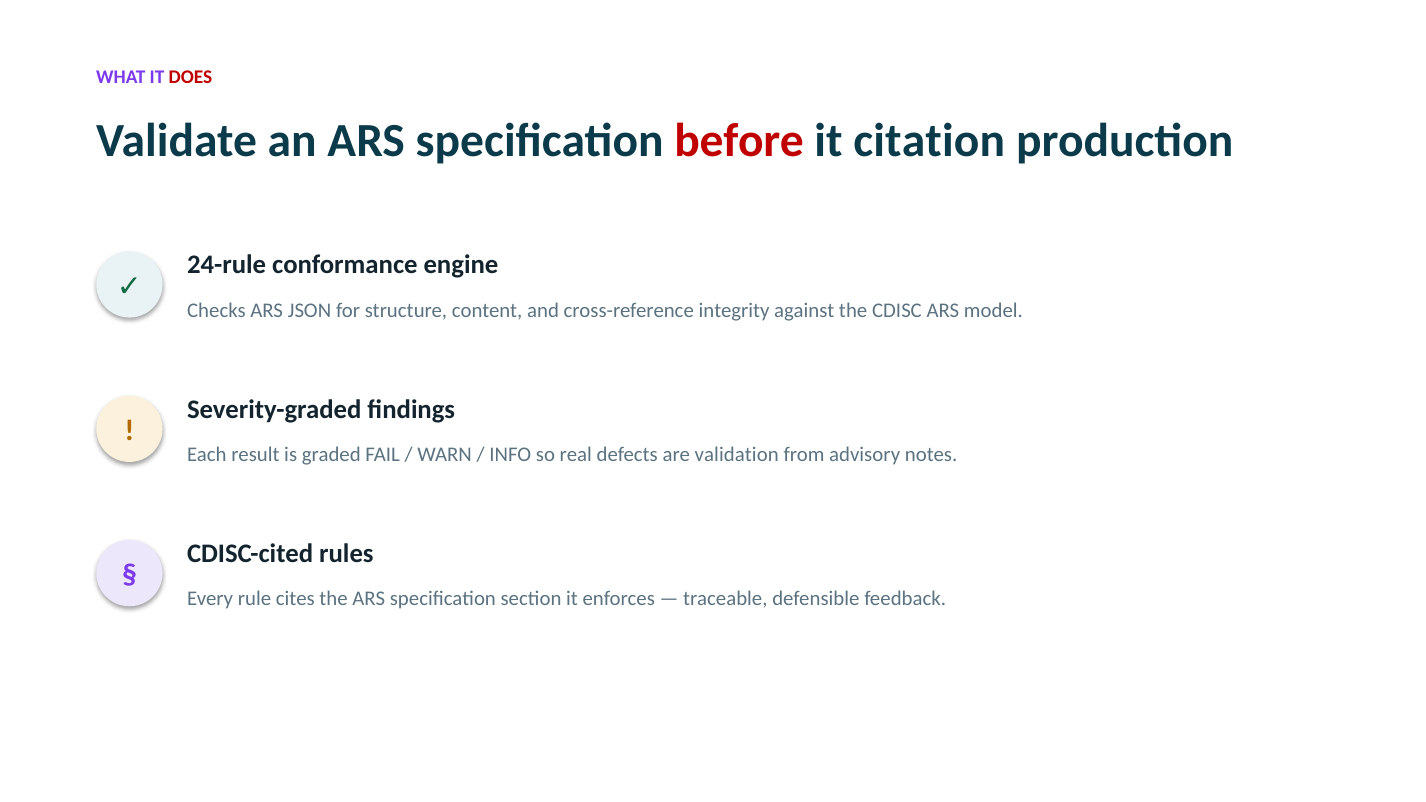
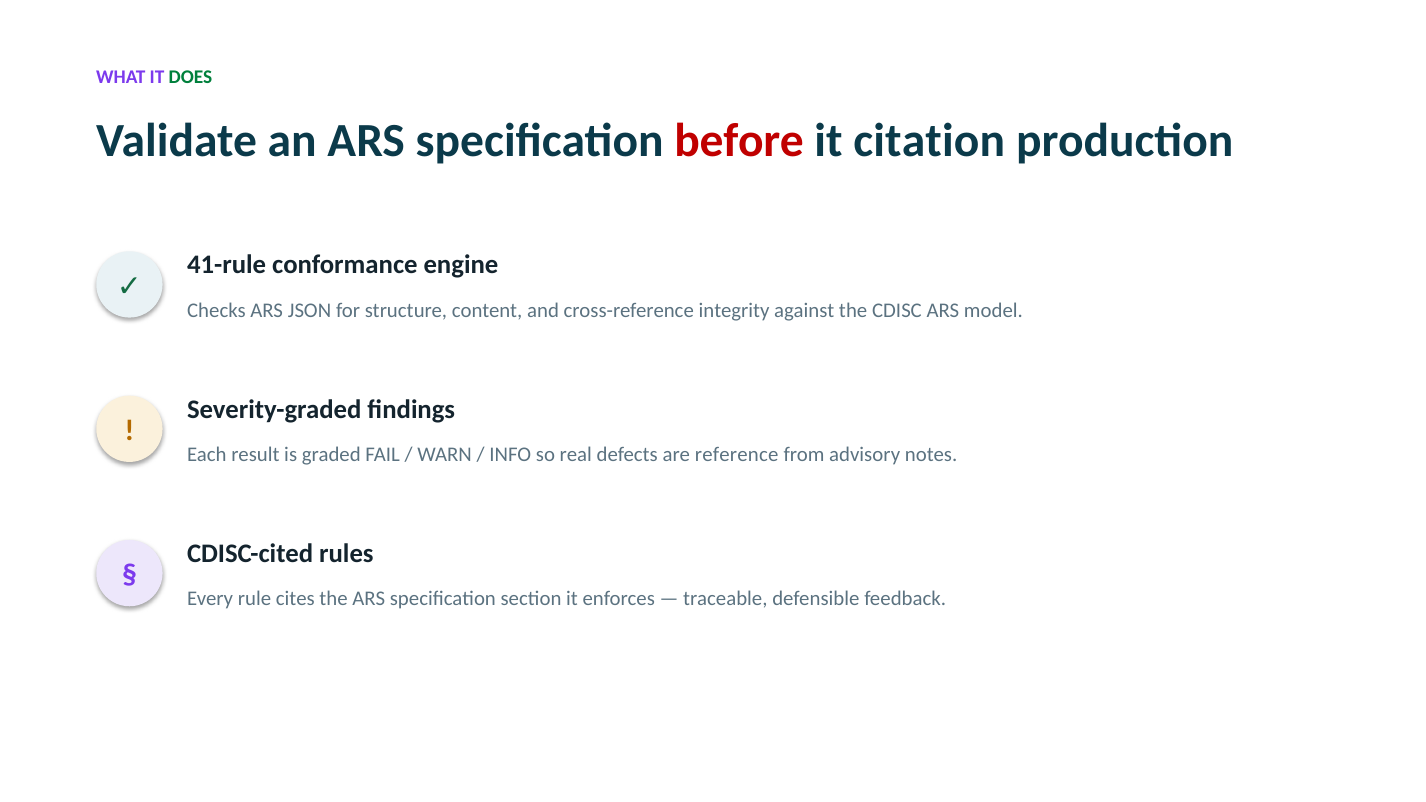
DOES colour: red -> green
24-rule: 24-rule -> 41-rule
validation: validation -> reference
